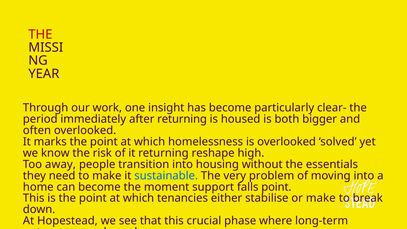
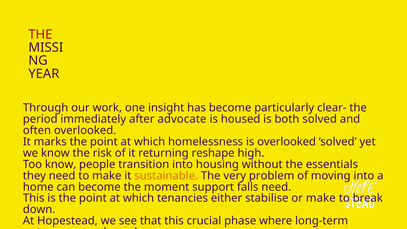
after returning: returning -> advocate
both bigger: bigger -> solved
Too away: away -> know
sustainable colour: blue -> orange
falls point: point -> need
